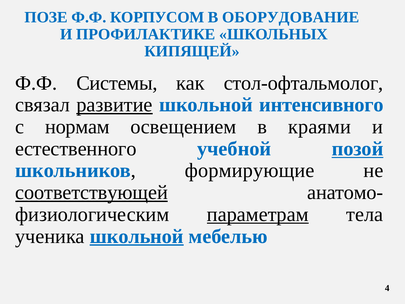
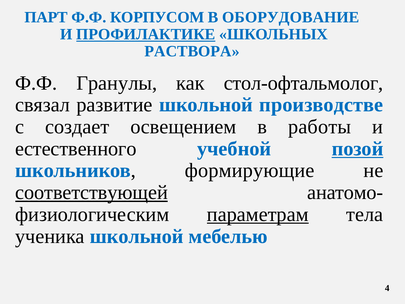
ПОЗЕ: ПОЗЕ -> ПАРТ
ПРОФИЛАКТИКЕ underline: none -> present
КИПЯЩЕЙ: КИПЯЩЕЙ -> РАСТВОРА
Системы: Системы -> Гранулы
развитие underline: present -> none
интенсивного: интенсивного -> производстве
нормам: нормам -> создает
краями: краями -> работы
школьной at (137, 236) underline: present -> none
